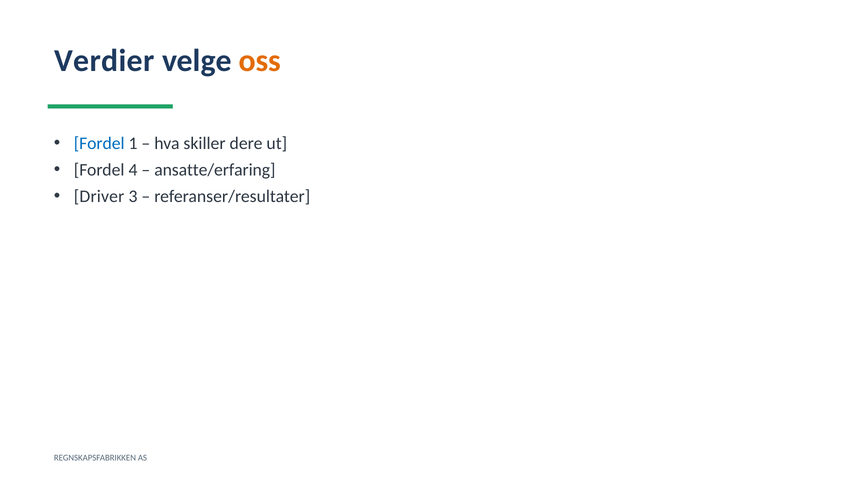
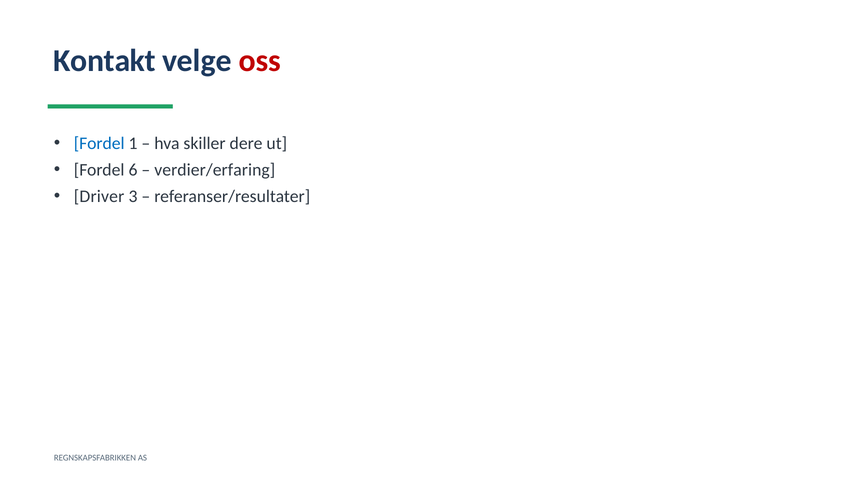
Verdier: Verdier -> Kontakt
oss colour: orange -> red
4: 4 -> 6
ansatte/erfaring: ansatte/erfaring -> verdier/erfaring
